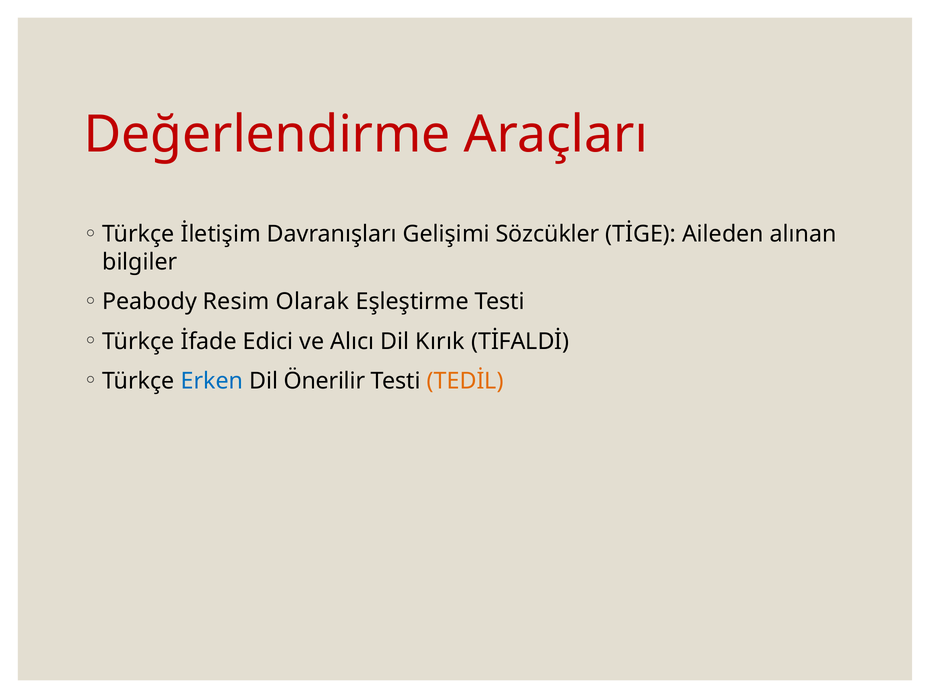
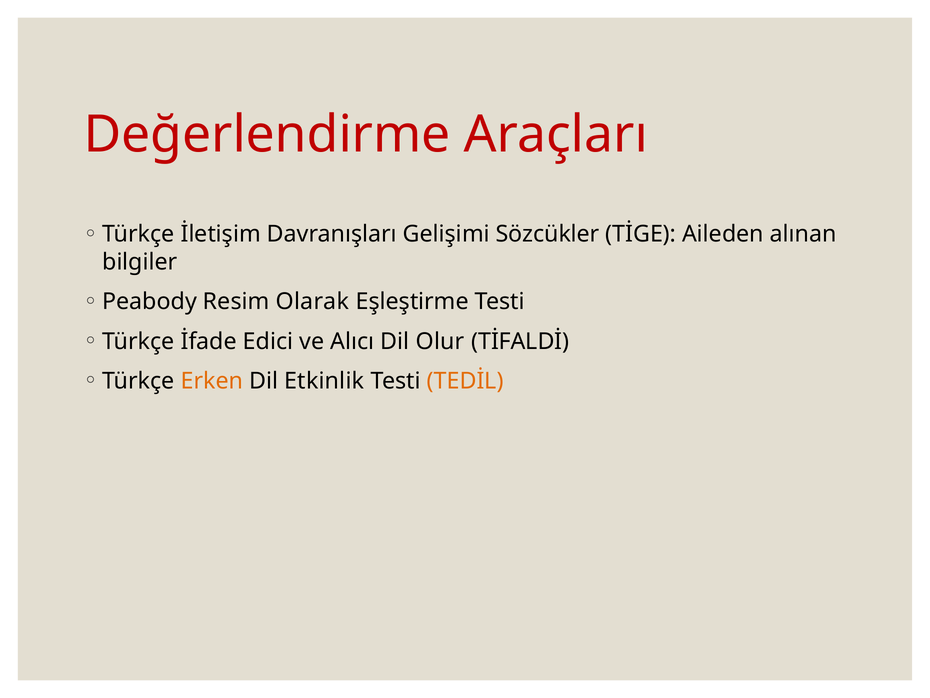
Kırık: Kırık -> Olur
Erken colour: blue -> orange
Önerilir: Önerilir -> Etkinlik
